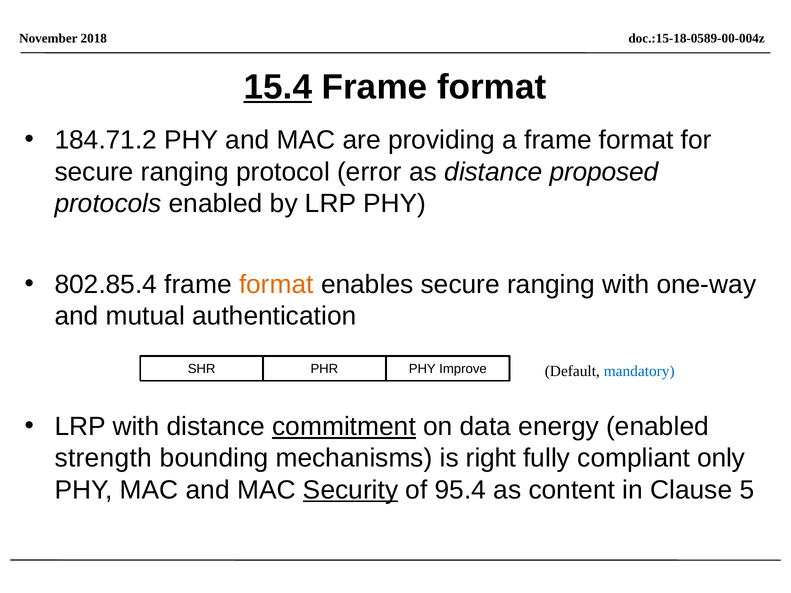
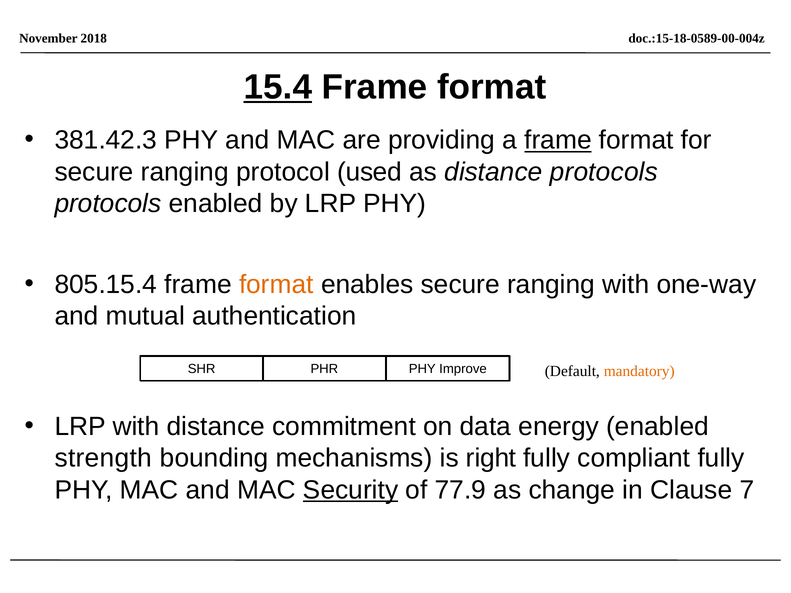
184.71.2: 184.71.2 -> 381.42.3
frame at (558, 140) underline: none -> present
error: error -> used
distance proposed: proposed -> protocols
802.85.4: 802.85.4 -> 805.15.4
mandatory colour: blue -> orange
commitment underline: present -> none
compliant only: only -> fully
95.4: 95.4 -> 77.9
content: content -> change
5: 5 -> 7
